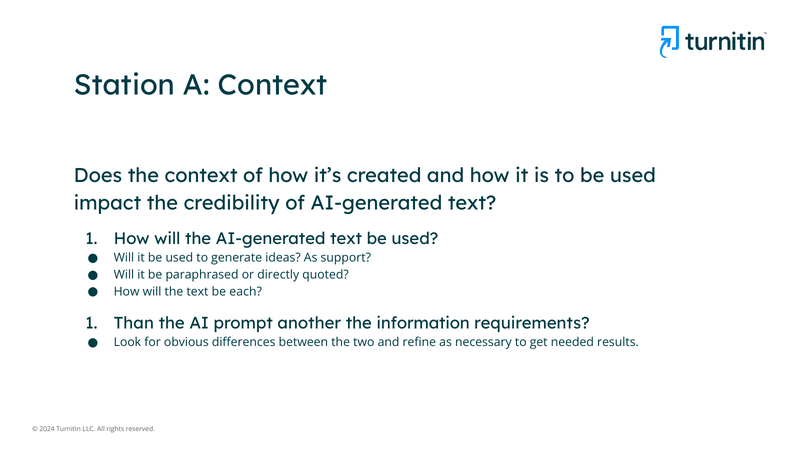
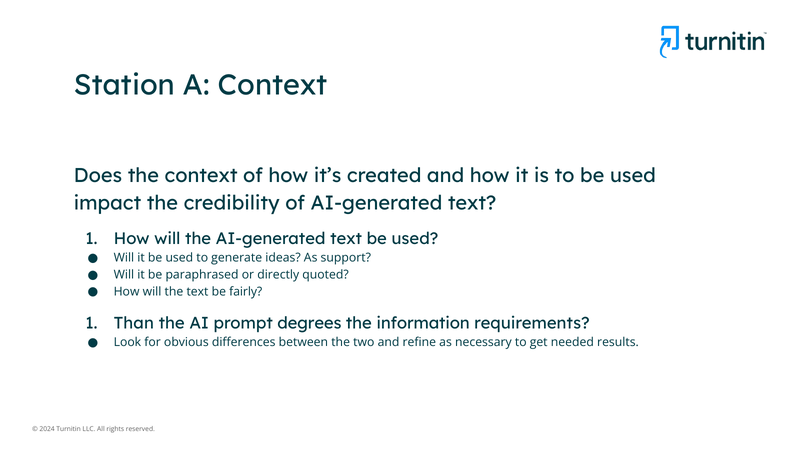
each: each -> fairly
another: another -> degrees
